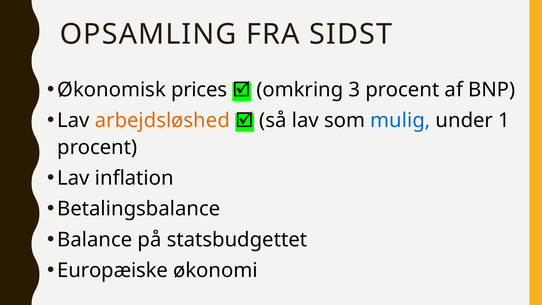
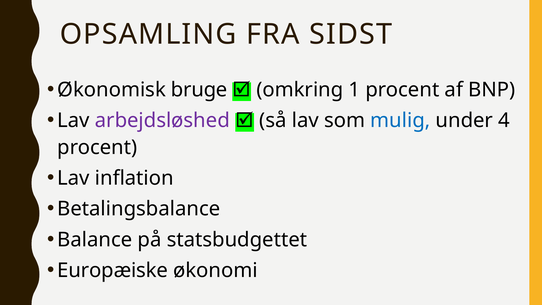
prices: prices -> bruge
3: 3 -> 1
arbejdsløshed colour: orange -> purple
1: 1 -> 4
